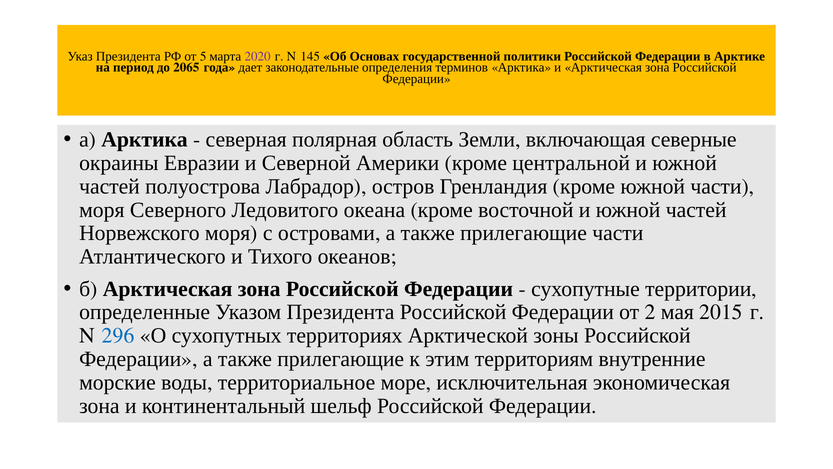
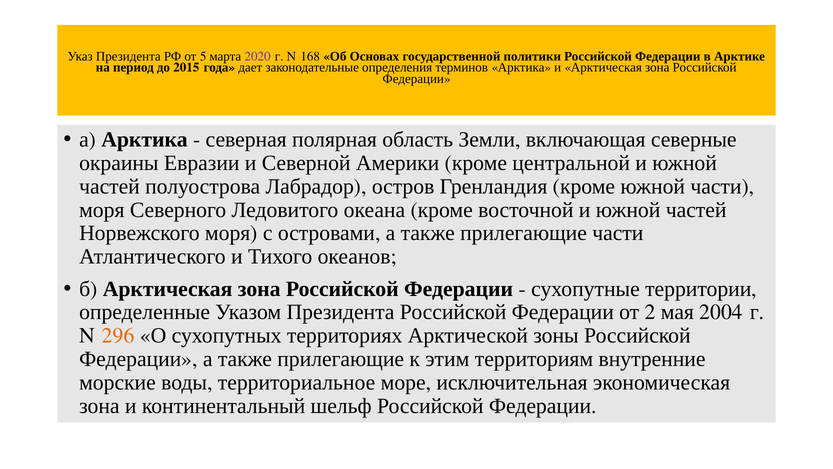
145: 145 -> 168
2065: 2065 -> 2015
2015: 2015 -> 2004
296 colour: blue -> orange
